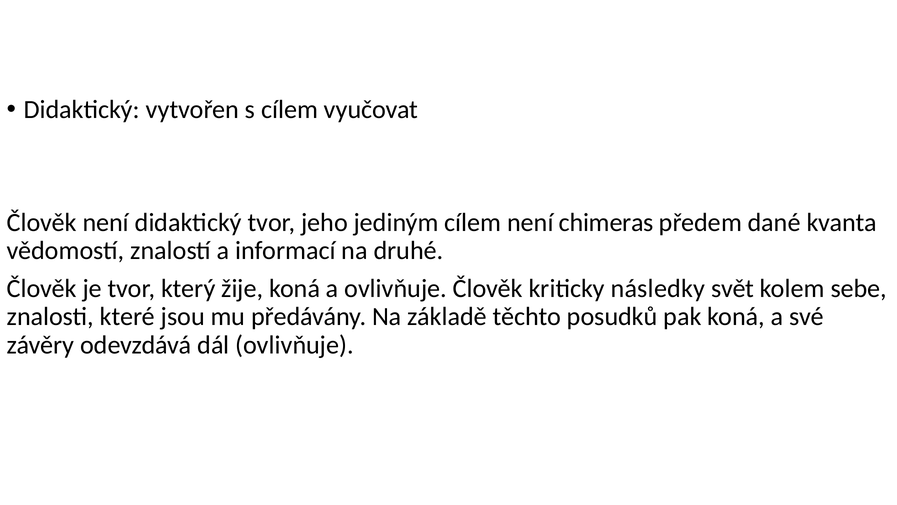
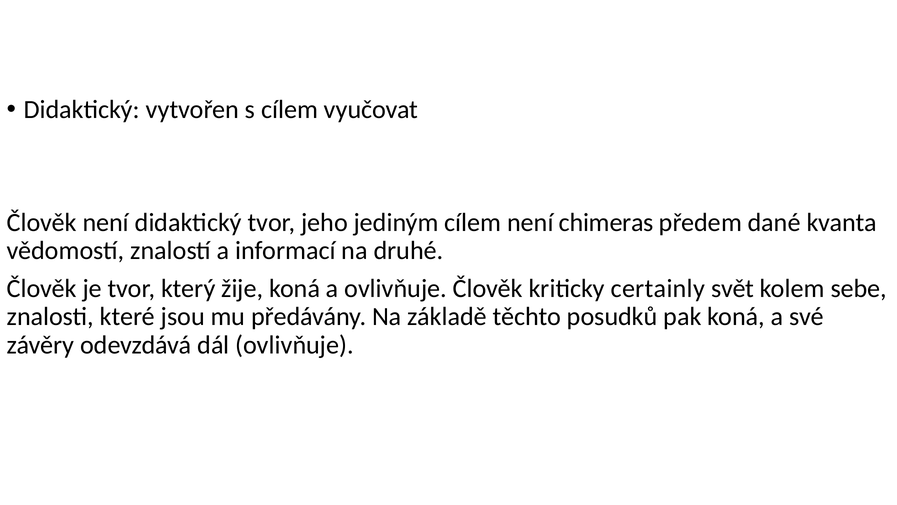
následky: následky -> certainly
